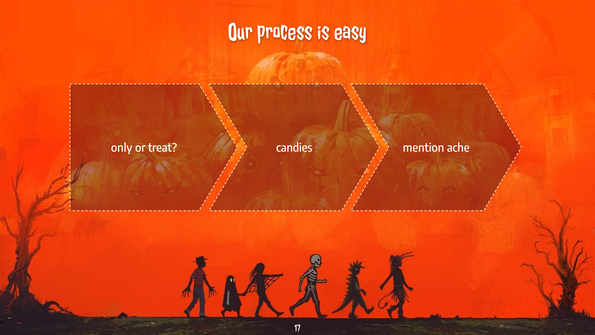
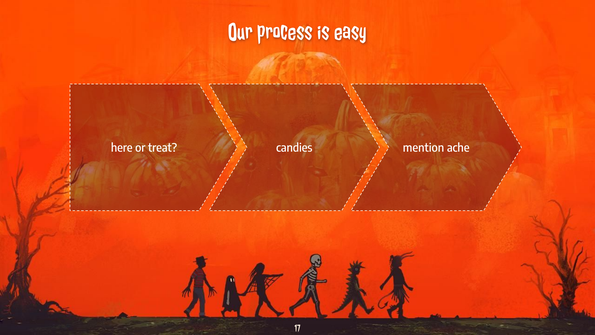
only: only -> here
